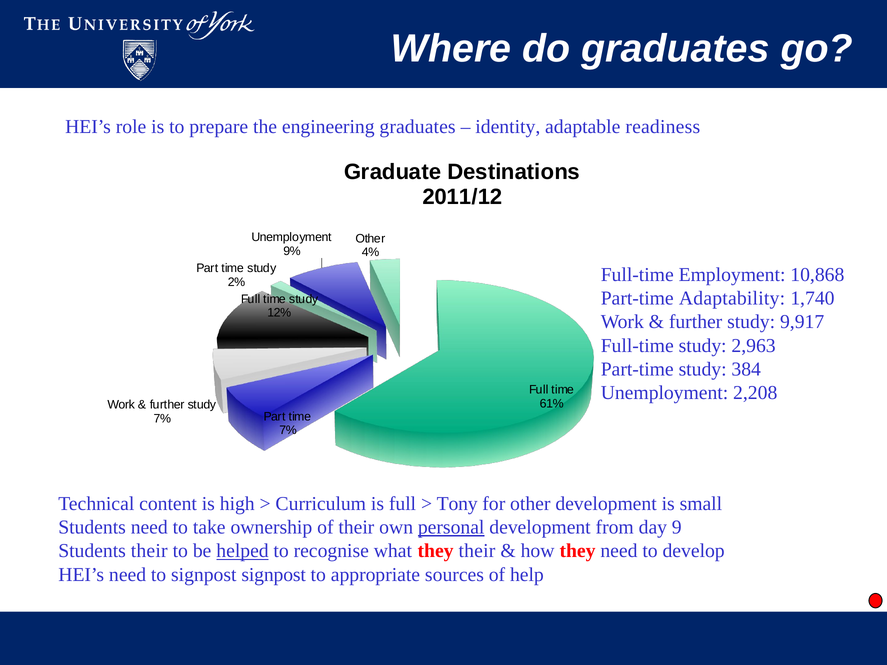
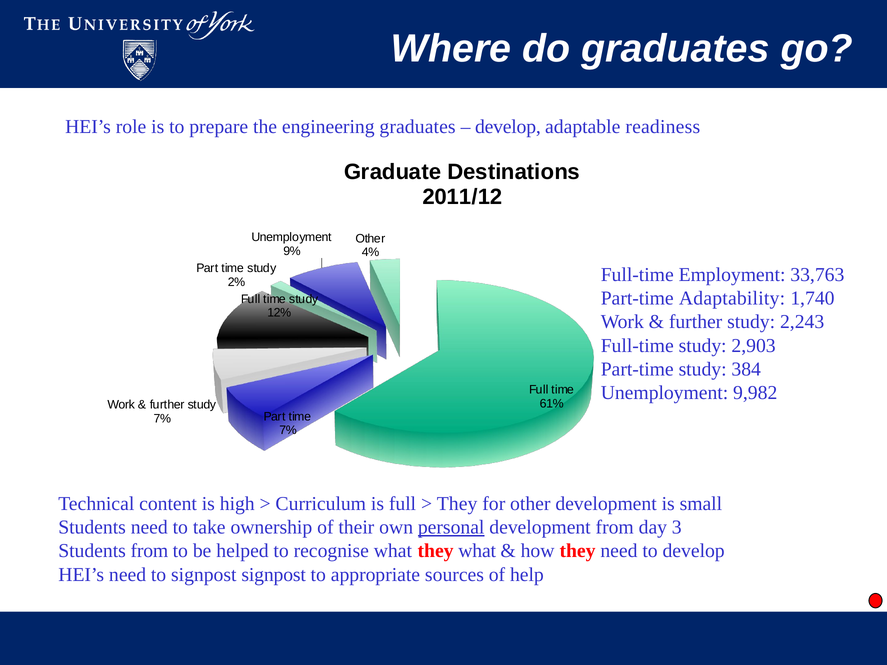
identity at (508, 127): identity -> develop
10,868: 10,868 -> 33,763
9,917: 9,917 -> 2,243
2,963: 2,963 -> 2,903
2,208: 2,208 -> 9,982
Tony at (457, 504): Tony -> They
9: 9 -> 3
Students their: their -> from
helped underline: present -> none
they their: their -> what
